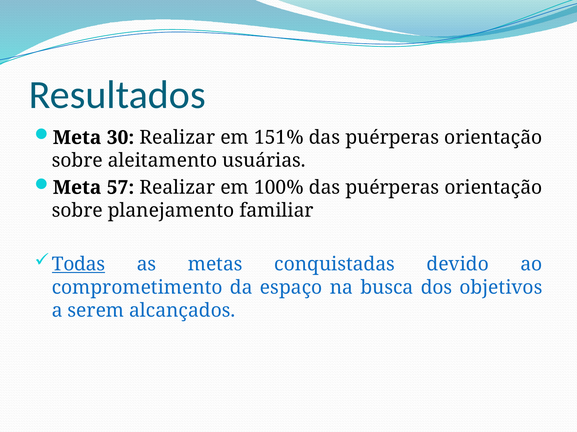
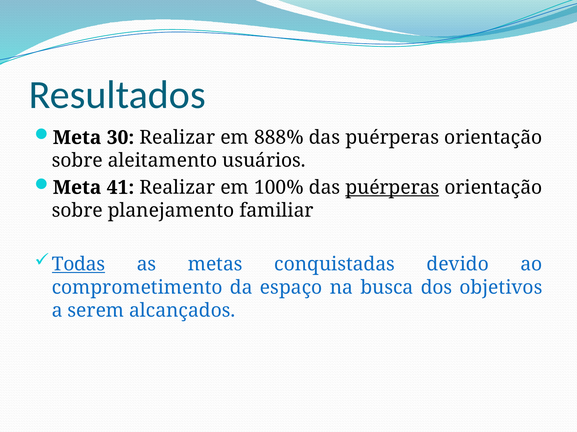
151%: 151% -> 888%
usuárias: usuárias -> usuários
57: 57 -> 41
puérperas at (392, 188) underline: none -> present
